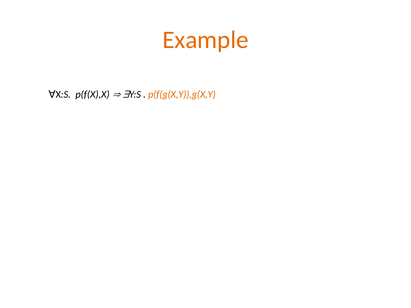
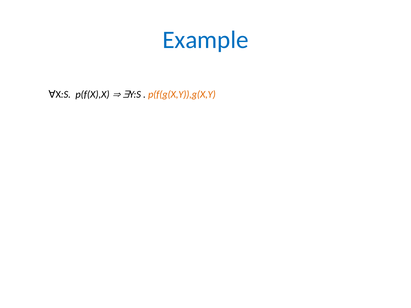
Example colour: orange -> blue
